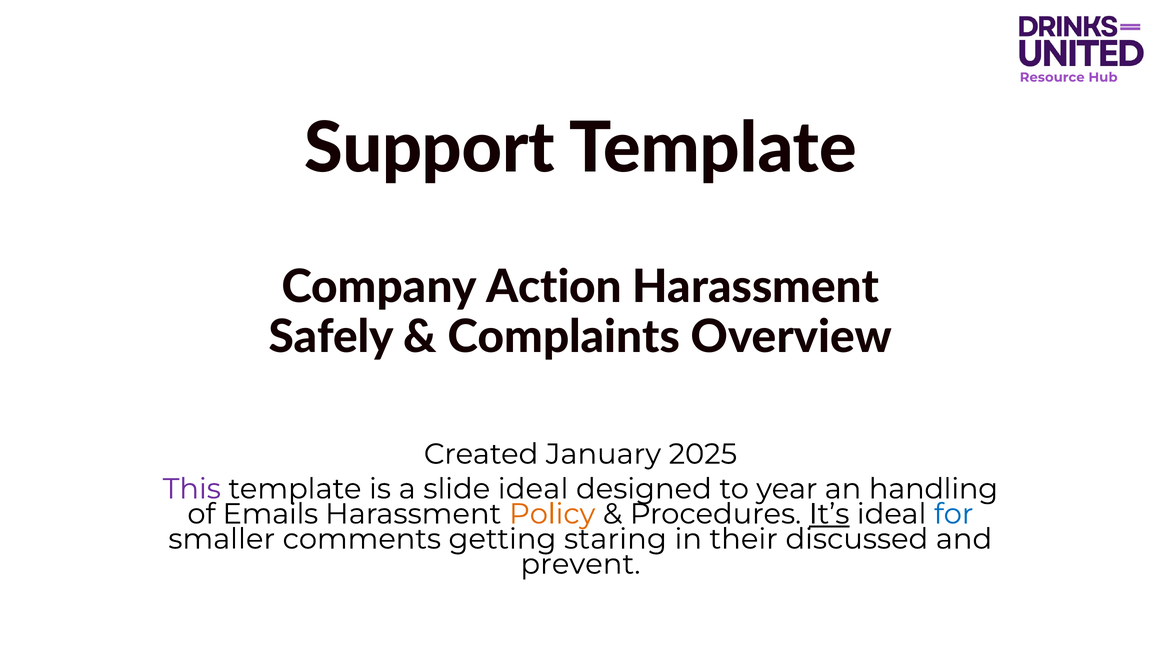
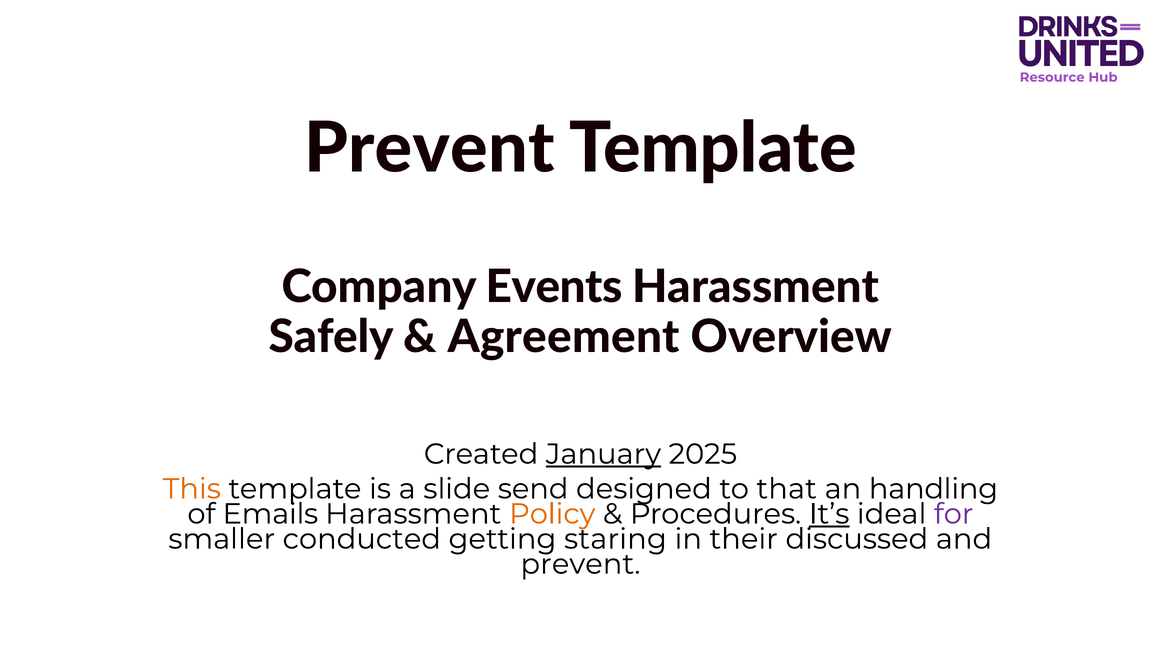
Support at (430, 149): Support -> Prevent
Action: Action -> Events
Complaints: Complaints -> Agreement
January underline: none -> present
This colour: purple -> orange
slide ideal: ideal -> send
year: year -> that
for colour: blue -> purple
comments: comments -> conducted
